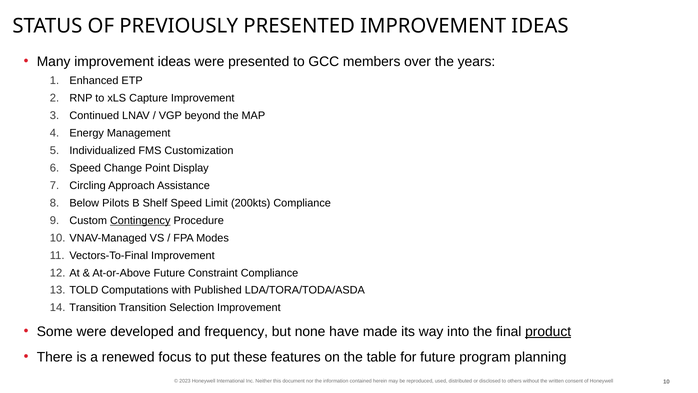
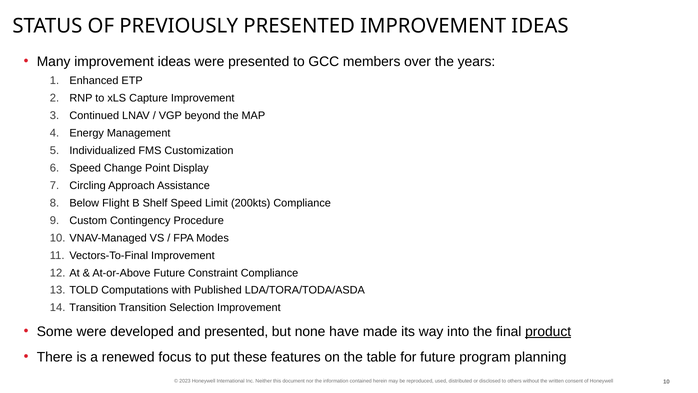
Pilots: Pilots -> Flight
Contingency underline: present -> none
and frequency: frequency -> presented
